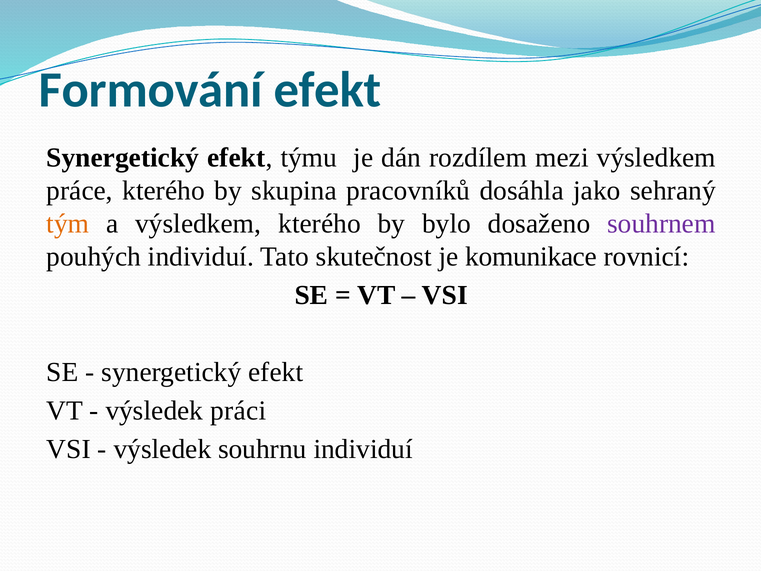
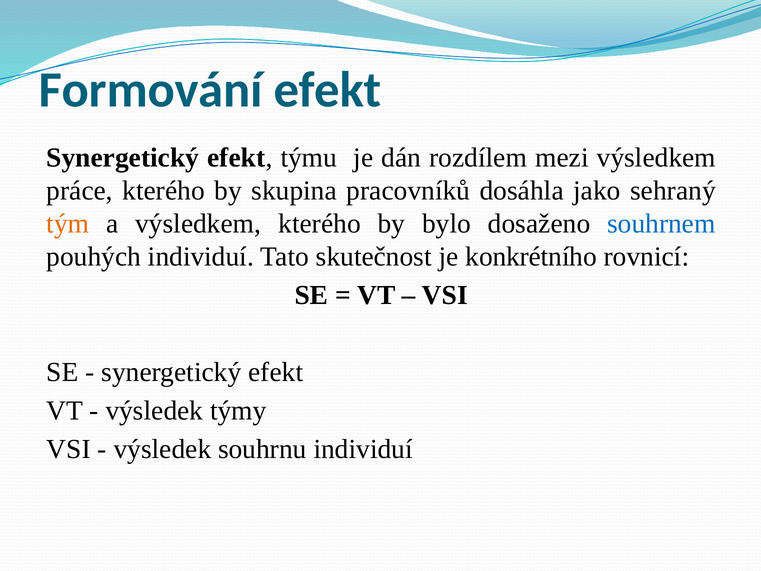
souhrnem colour: purple -> blue
komunikace: komunikace -> konkrétního
práci: práci -> týmy
